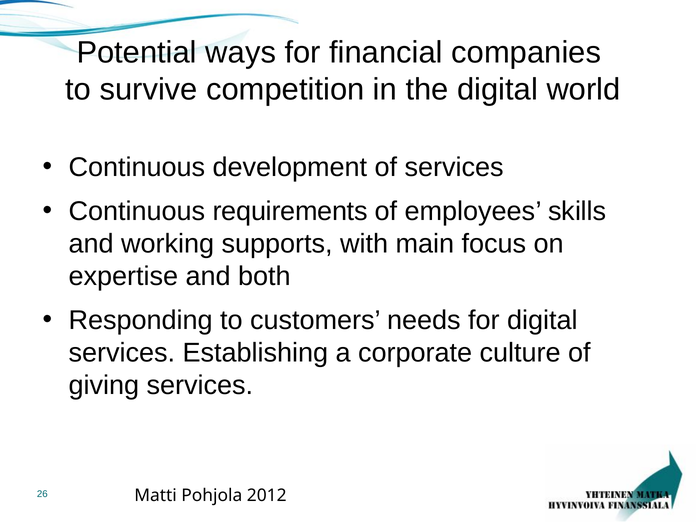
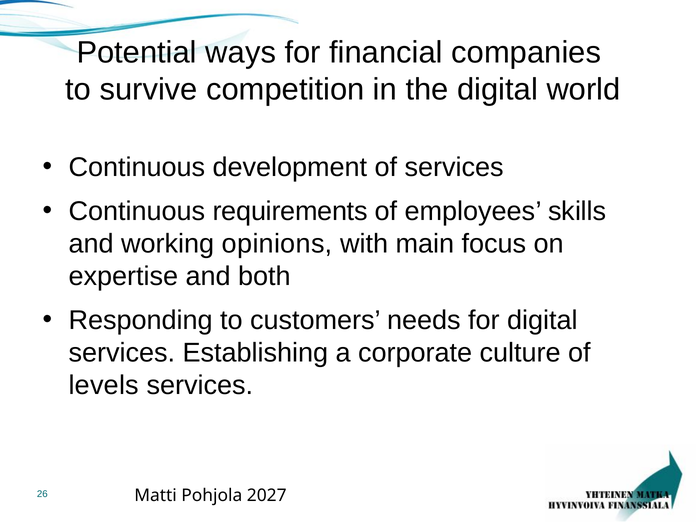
supports: supports -> opinions
giving: giving -> levels
2012: 2012 -> 2027
